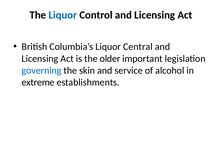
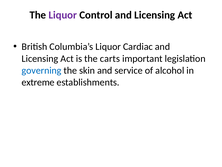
Liquor at (63, 15) colour: blue -> purple
Central: Central -> Cardiac
older: older -> carts
